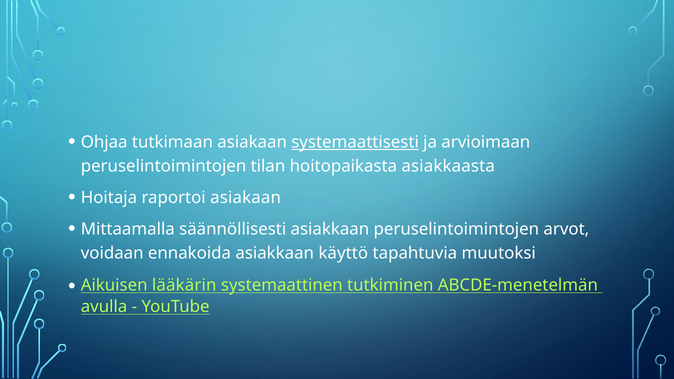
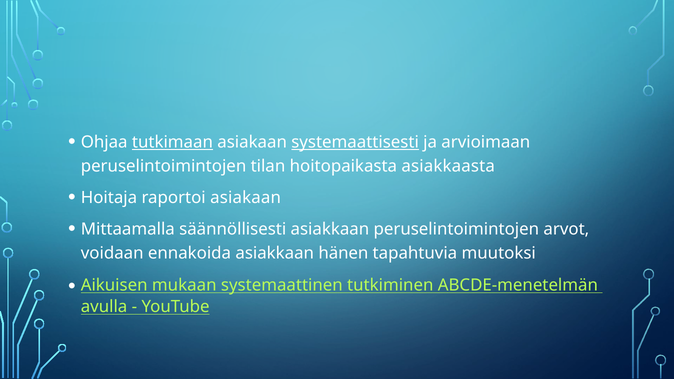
tutkimaan underline: none -> present
käyttö: käyttö -> hänen
lääkärin: lääkärin -> mukaan
